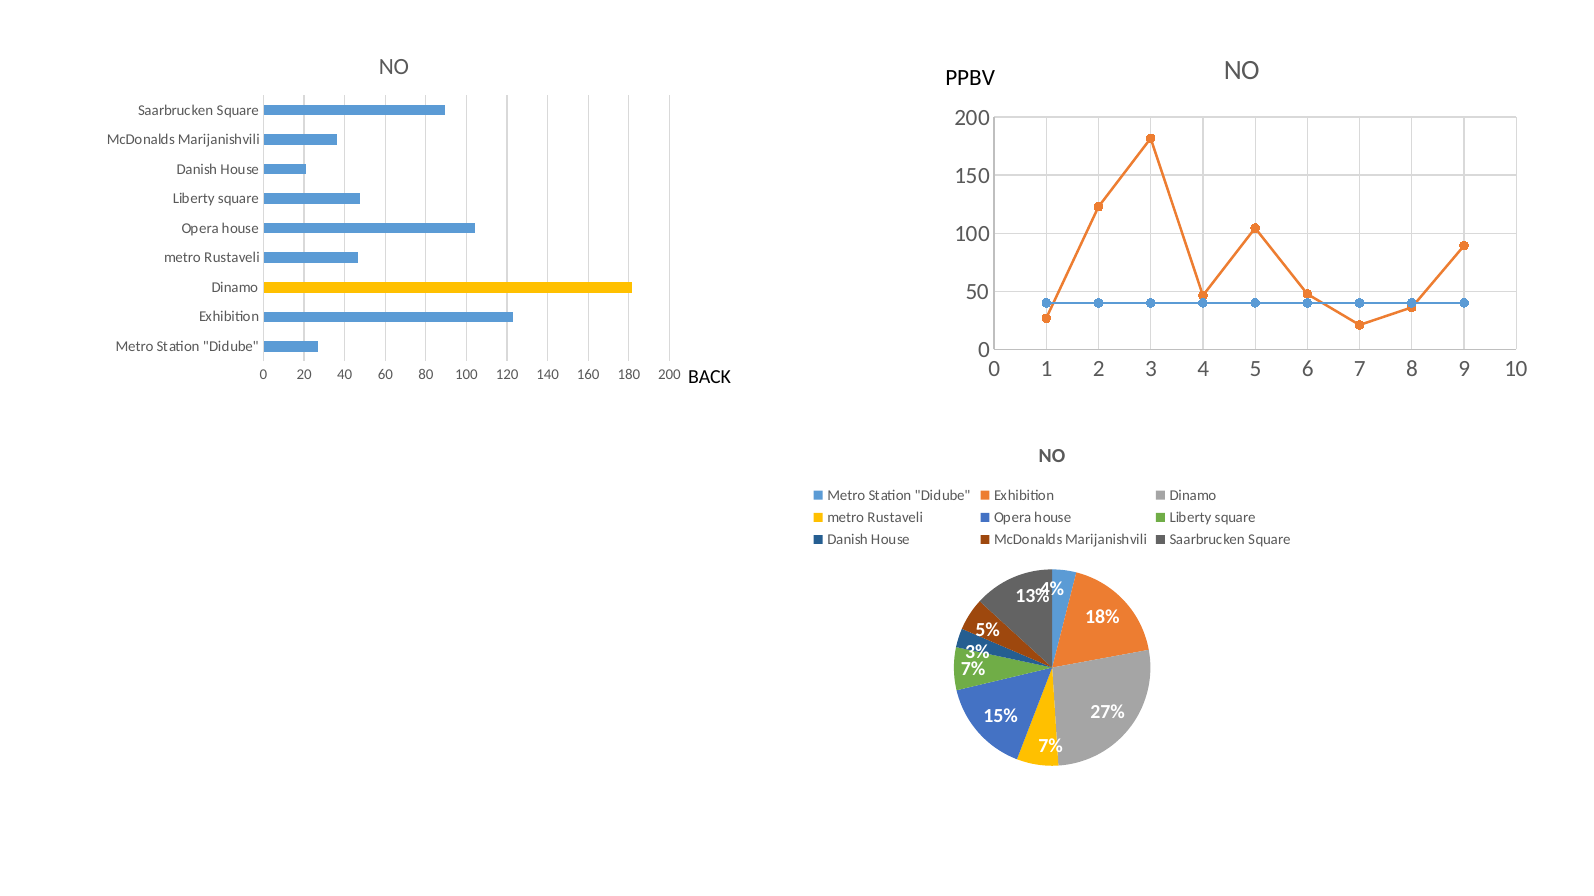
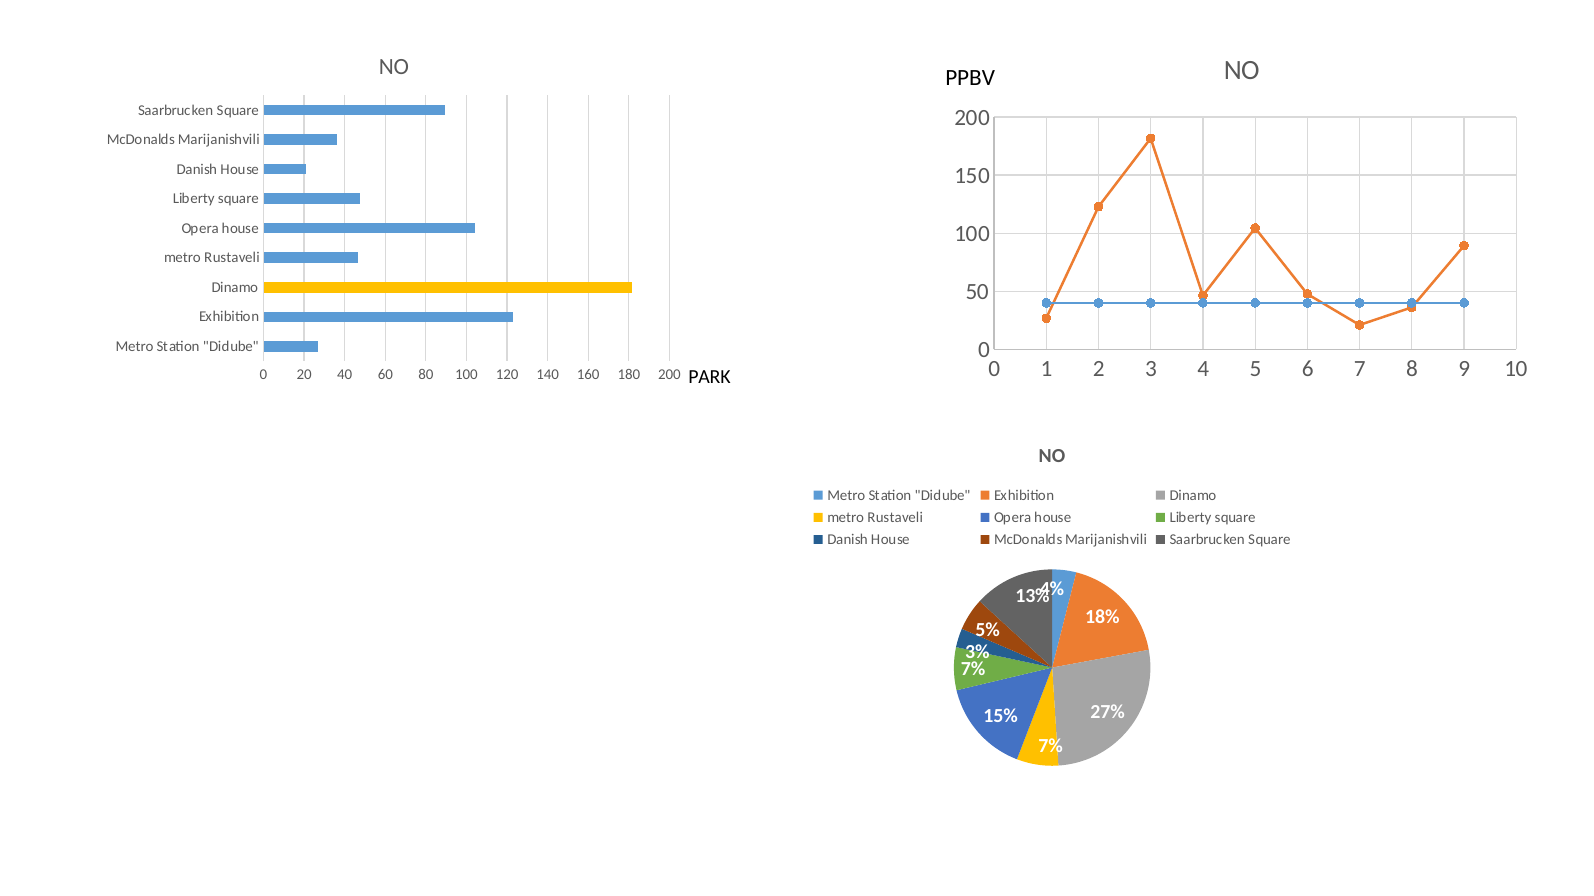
BACK: BACK -> PARK
